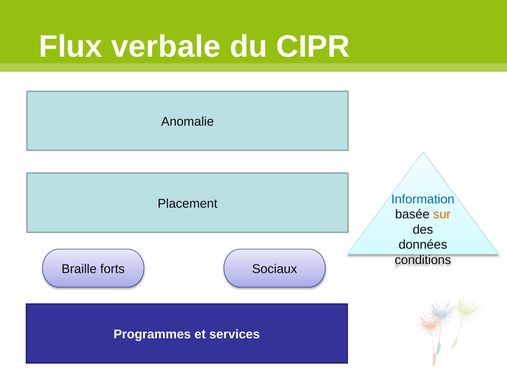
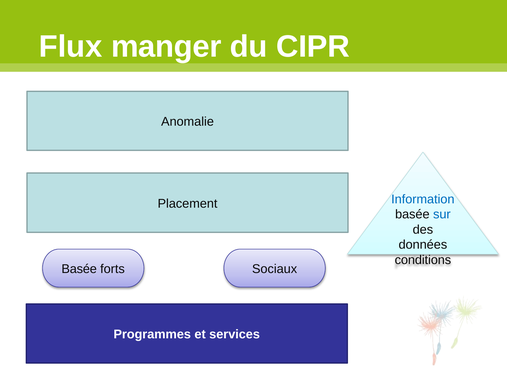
verbale: verbale -> manger
sur colour: orange -> blue
Braille at (79, 269): Braille -> Basée
